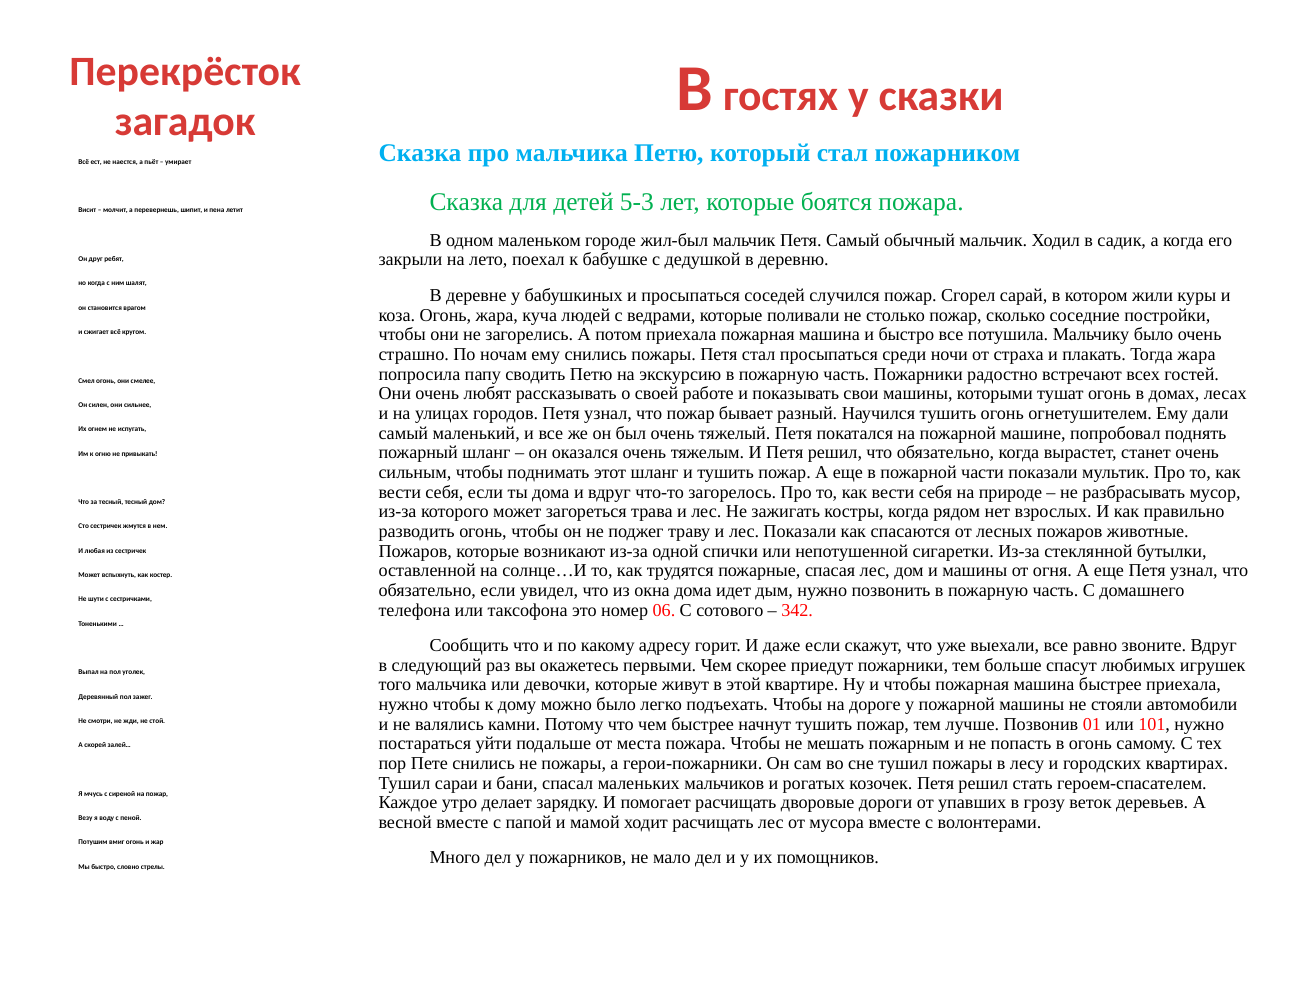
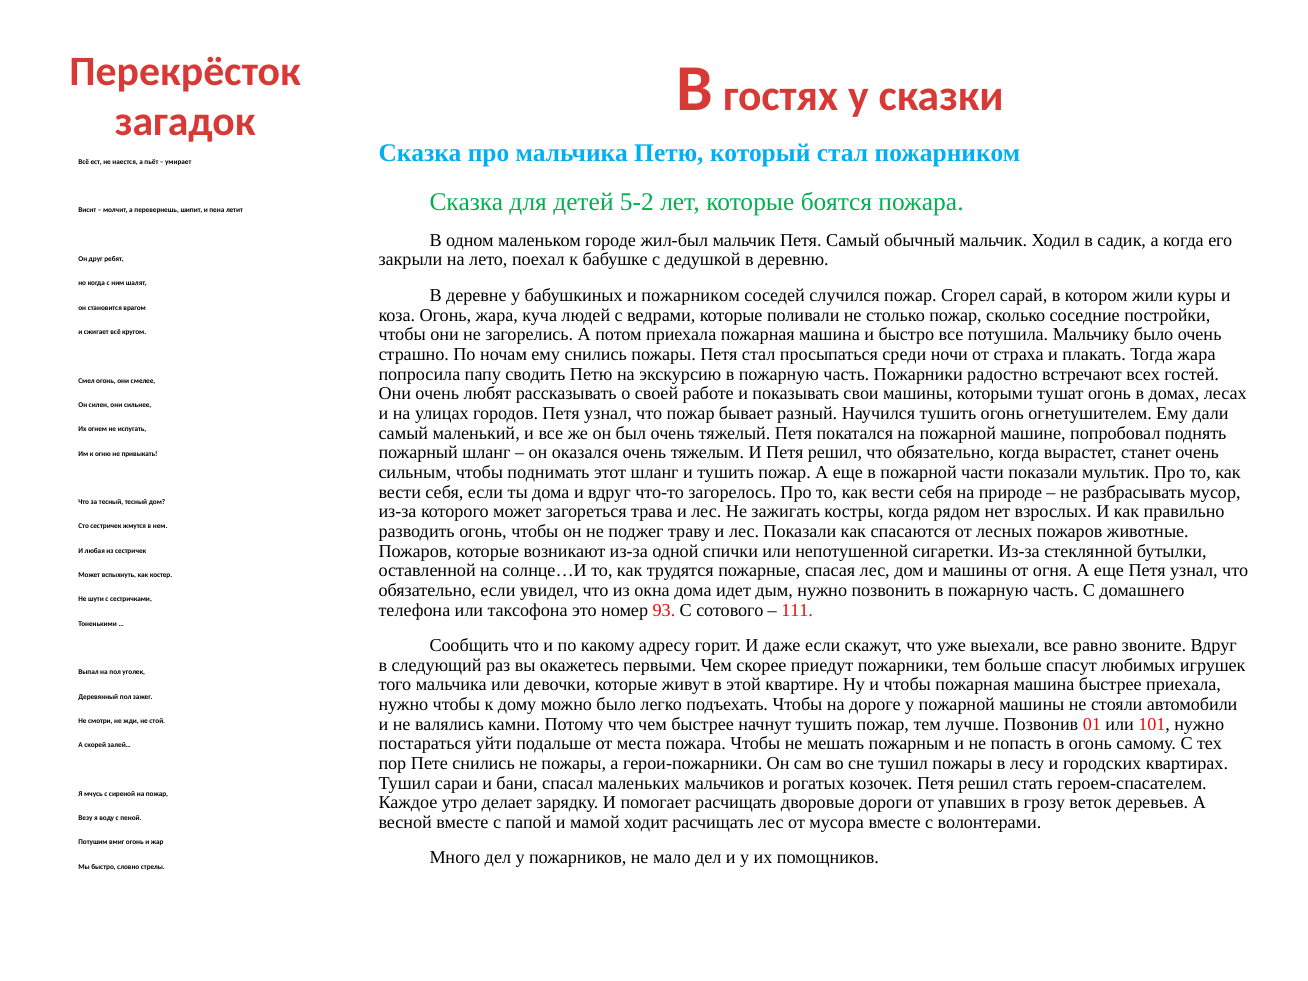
5-3: 5-3 -> 5-2
и просыпаться: просыпаться -> пожарником
06: 06 -> 93
342: 342 -> 111
